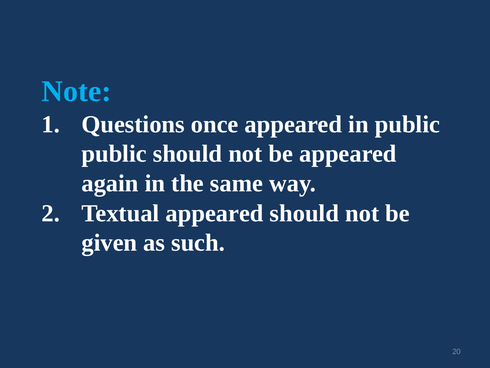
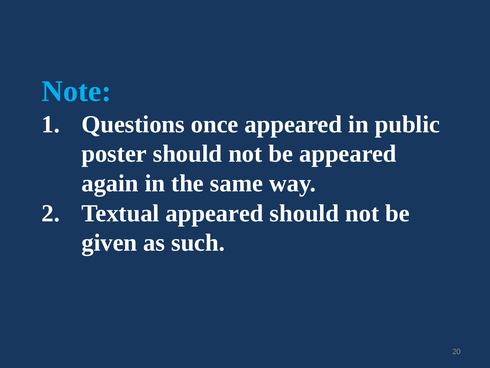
public at (114, 154): public -> poster
